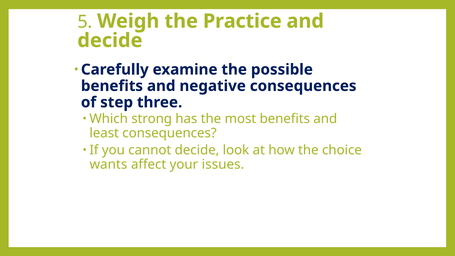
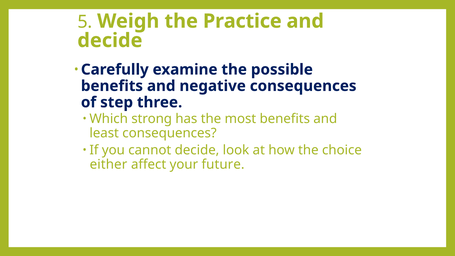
wants: wants -> either
issues: issues -> future
